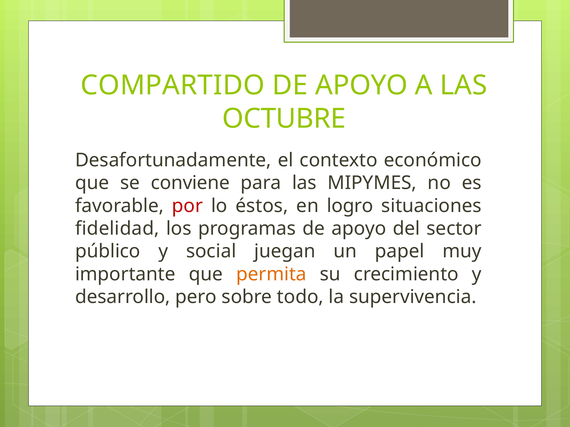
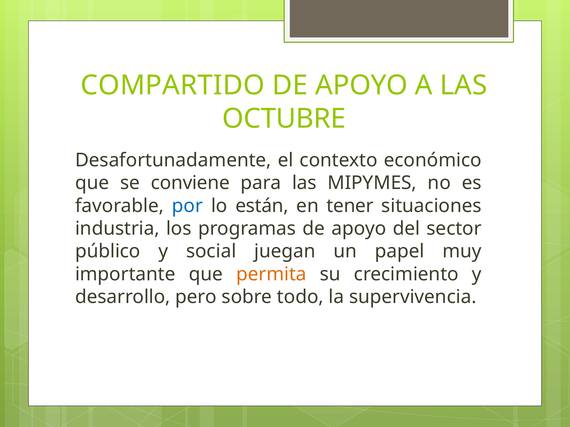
por colour: red -> blue
éstos: éstos -> están
logro: logro -> tener
fidelidad: fidelidad -> industria
